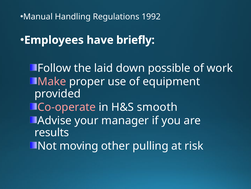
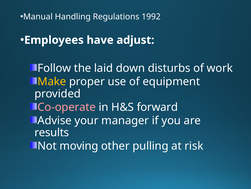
briefly: briefly -> adjust
possible: possible -> disturbs
Make colour: pink -> yellow
smooth: smooth -> forward
